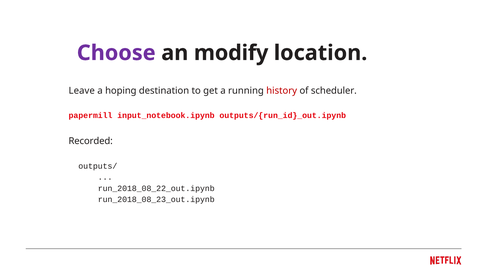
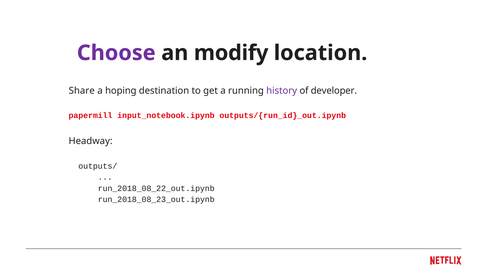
Leave: Leave -> Share
history colour: red -> purple
scheduler: scheduler -> developer
Recorded: Recorded -> Headway
